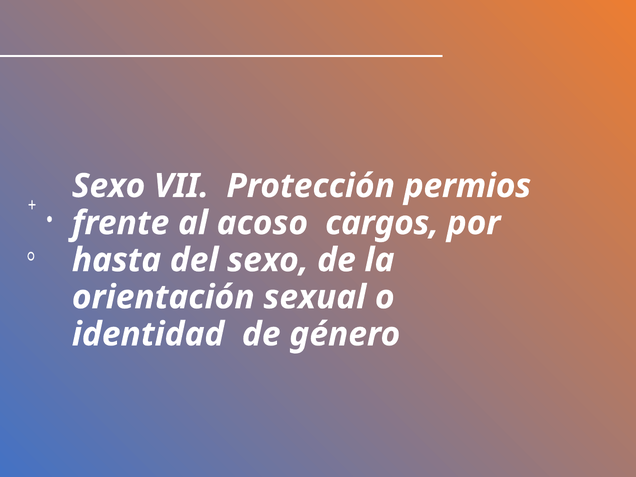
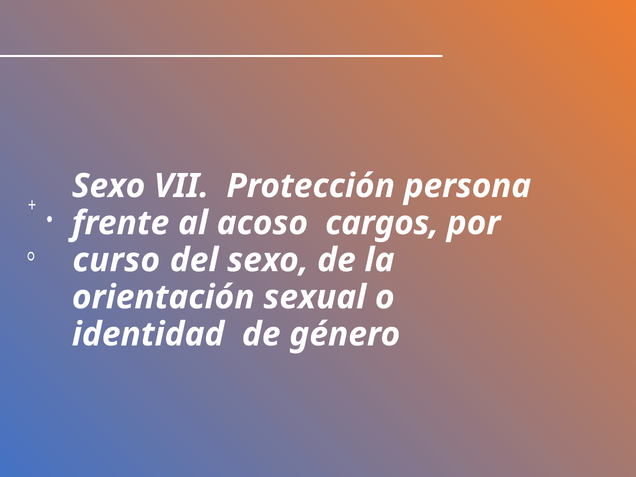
permios: permios -> persona
hasta: hasta -> curso
